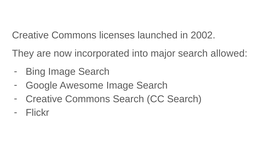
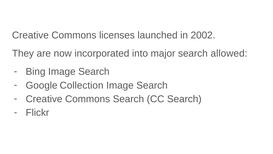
Awesome: Awesome -> Collection
